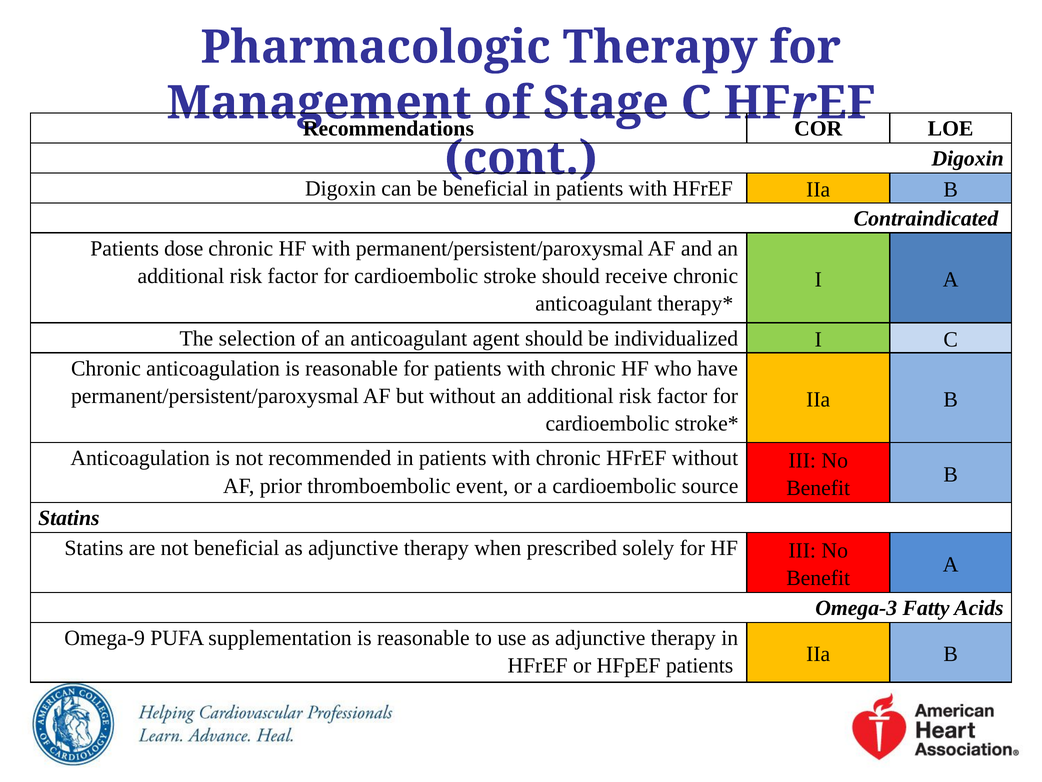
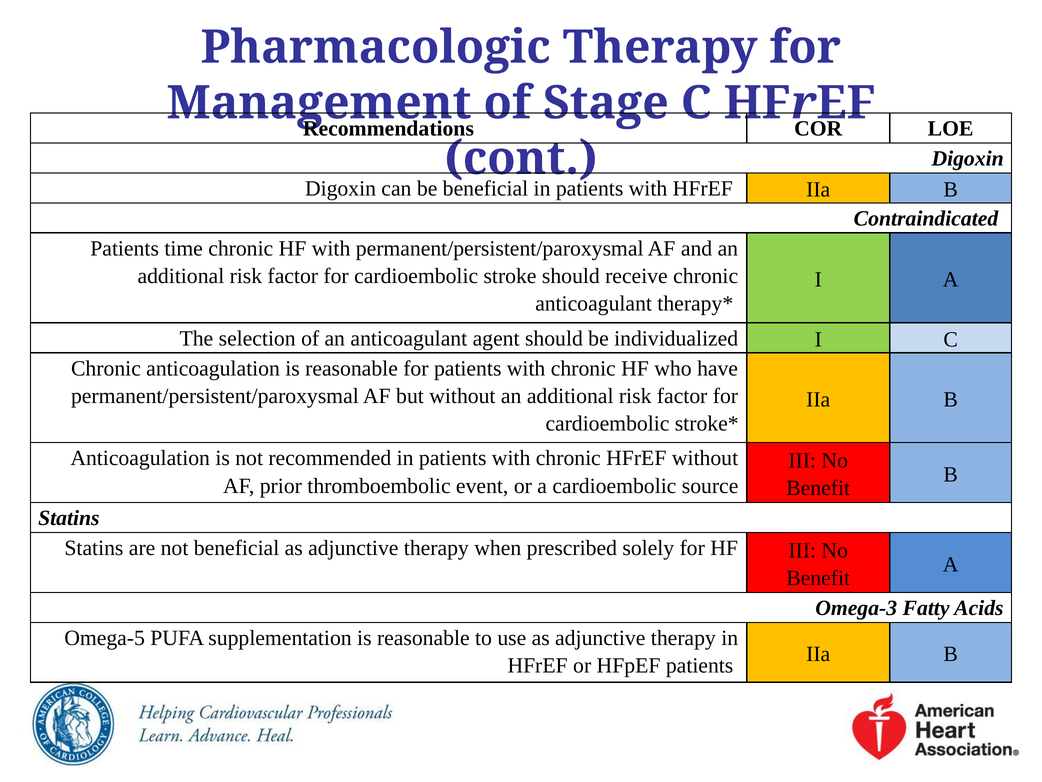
dose: dose -> time
Omega-9: Omega-9 -> Omega-5
